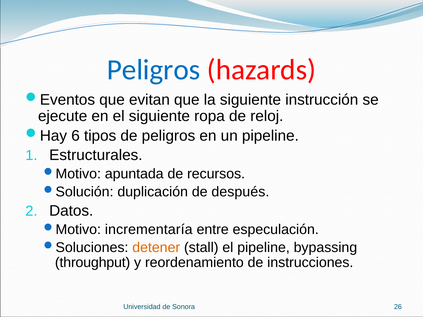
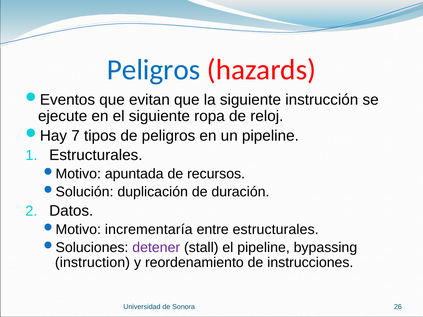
6: 6 -> 7
después: después -> duración
entre especulación: especulación -> estructurales
detener colour: orange -> purple
throughput: throughput -> instruction
